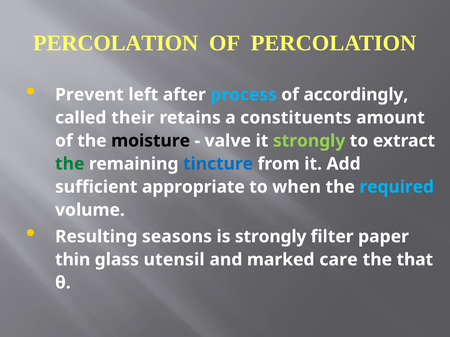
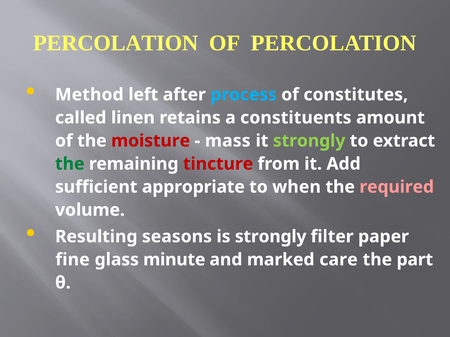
Prevent: Prevent -> Method
accordingly: accordingly -> constitutes
their: their -> linen
moisture colour: black -> red
valve: valve -> mass
tincture colour: blue -> red
required colour: light blue -> pink
thin: thin -> fine
utensil: utensil -> minute
that: that -> part
